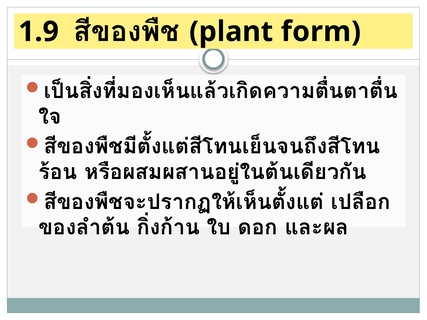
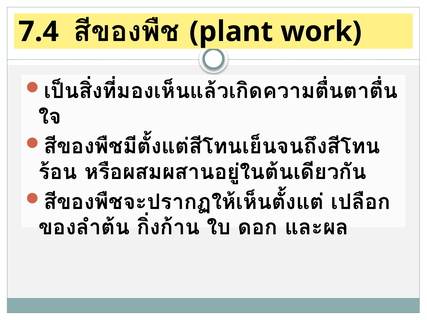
1.9: 1.9 -> 7.4
form: form -> work
